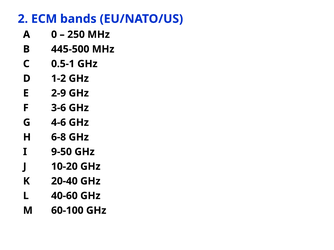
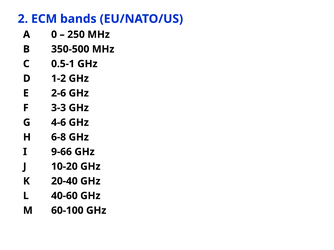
445-500: 445-500 -> 350-500
2-9: 2-9 -> 2-6
3-6: 3-6 -> 3-3
9-50: 9-50 -> 9-66
